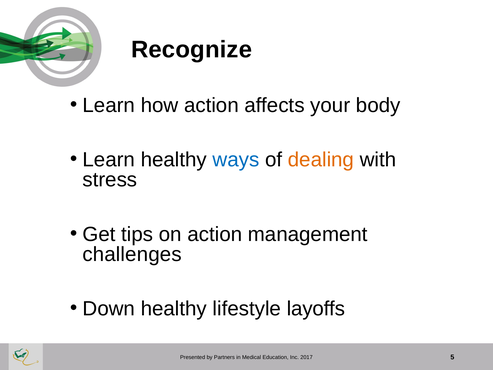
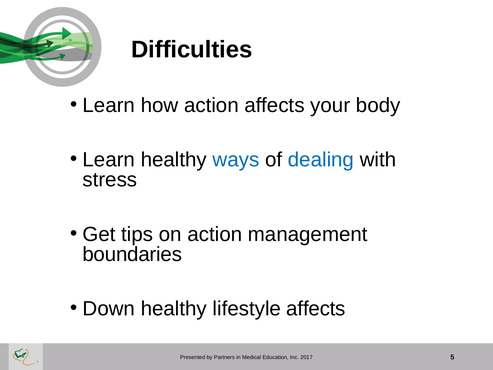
Recognize: Recognize -> Difficulties
dealing colour: orange -> blue
challenges: challenges -> boundaries
lifestyle layoffs: layoffs -> affects
